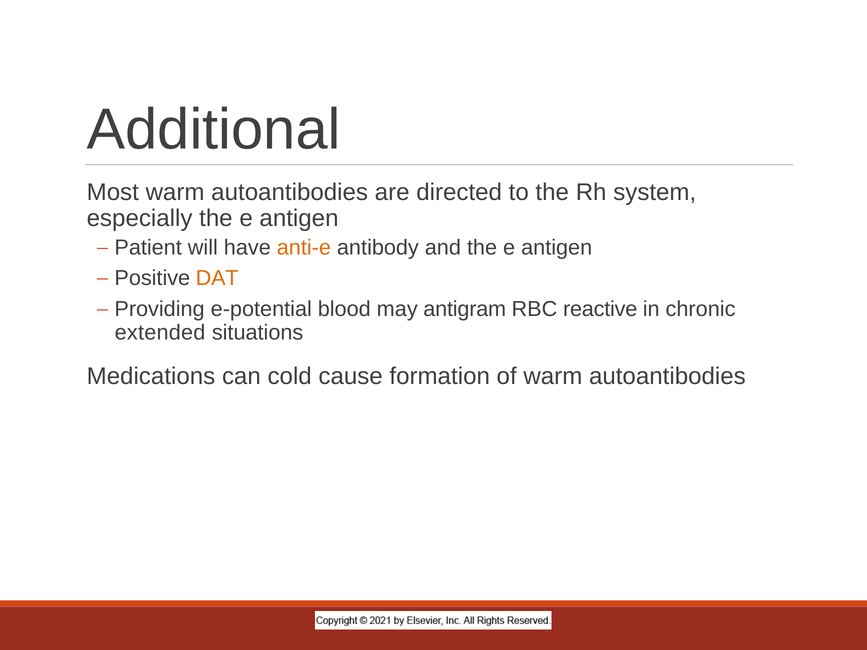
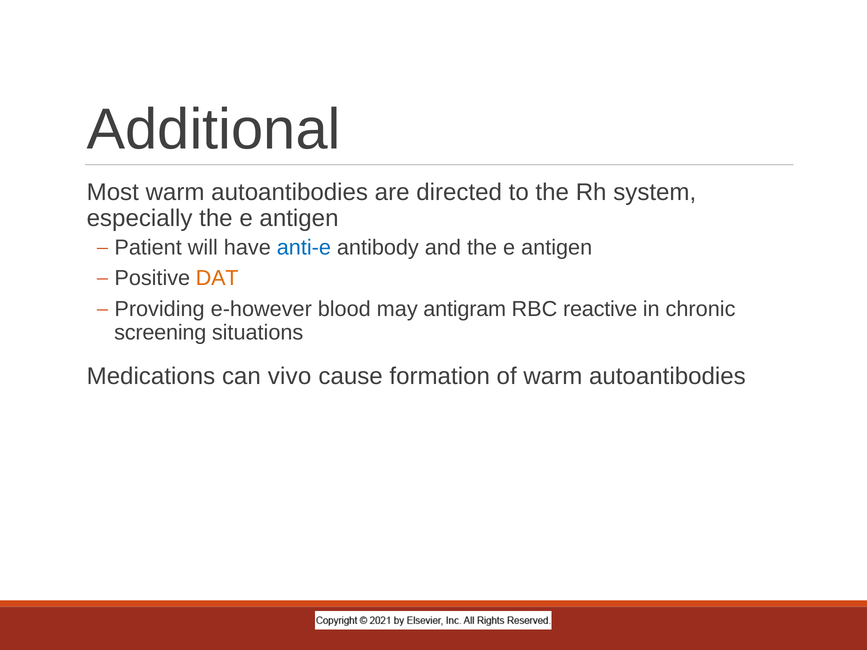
anti-e colour: orange -> blue
e-potential: e-potential -> e-however
extended: extended -> screening
cold: cold -> vivo
